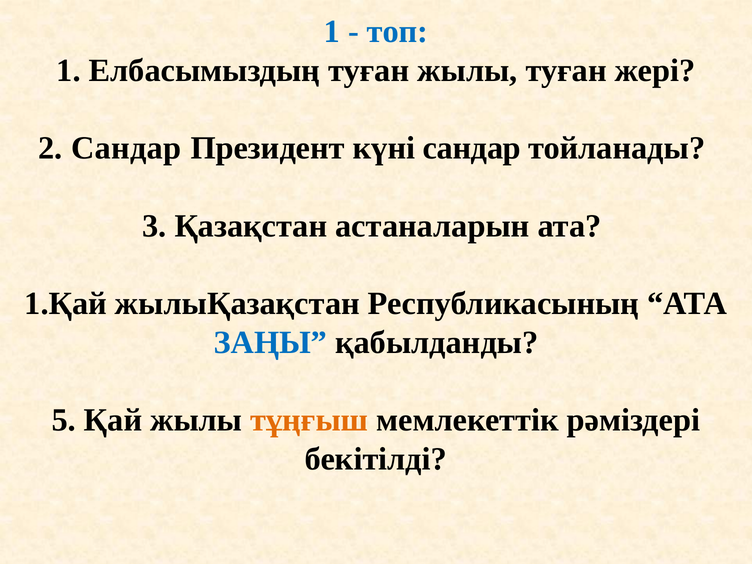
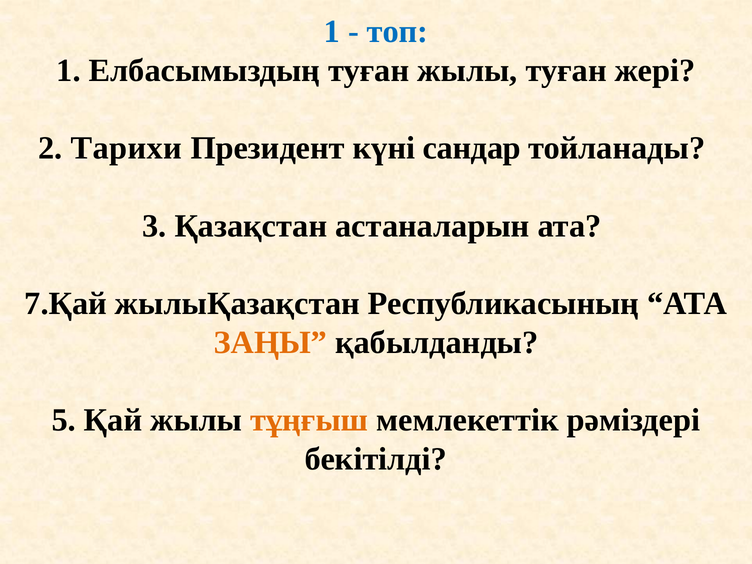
2 Сандар: Сандар -> Тарихи
1.Қай: 1.Қай -> 7.Қай
ЗАҢЫ colour: blue -> orange
